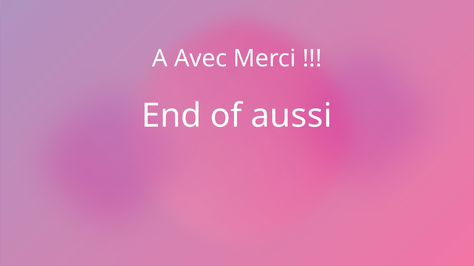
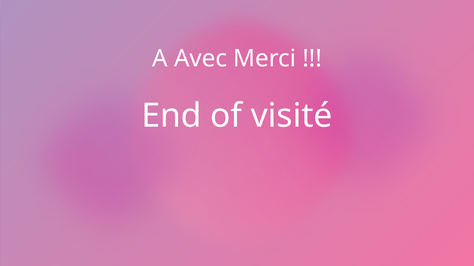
aussi: aussi -> visité
